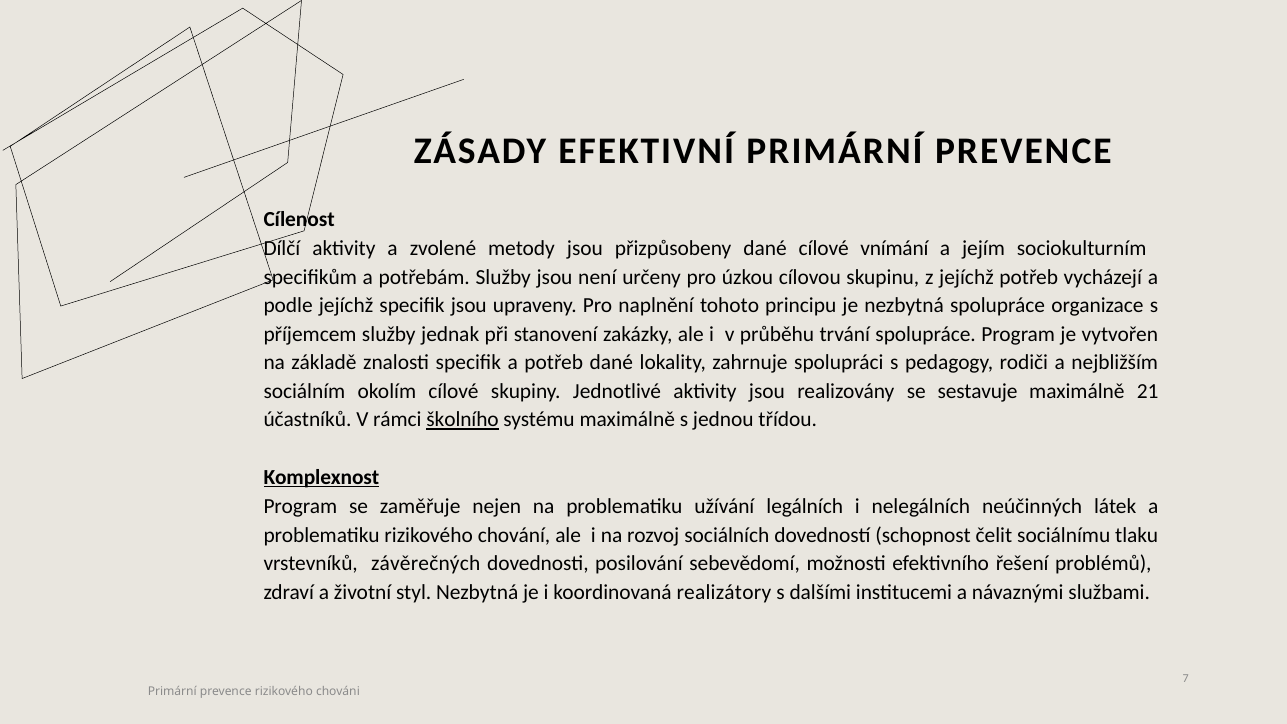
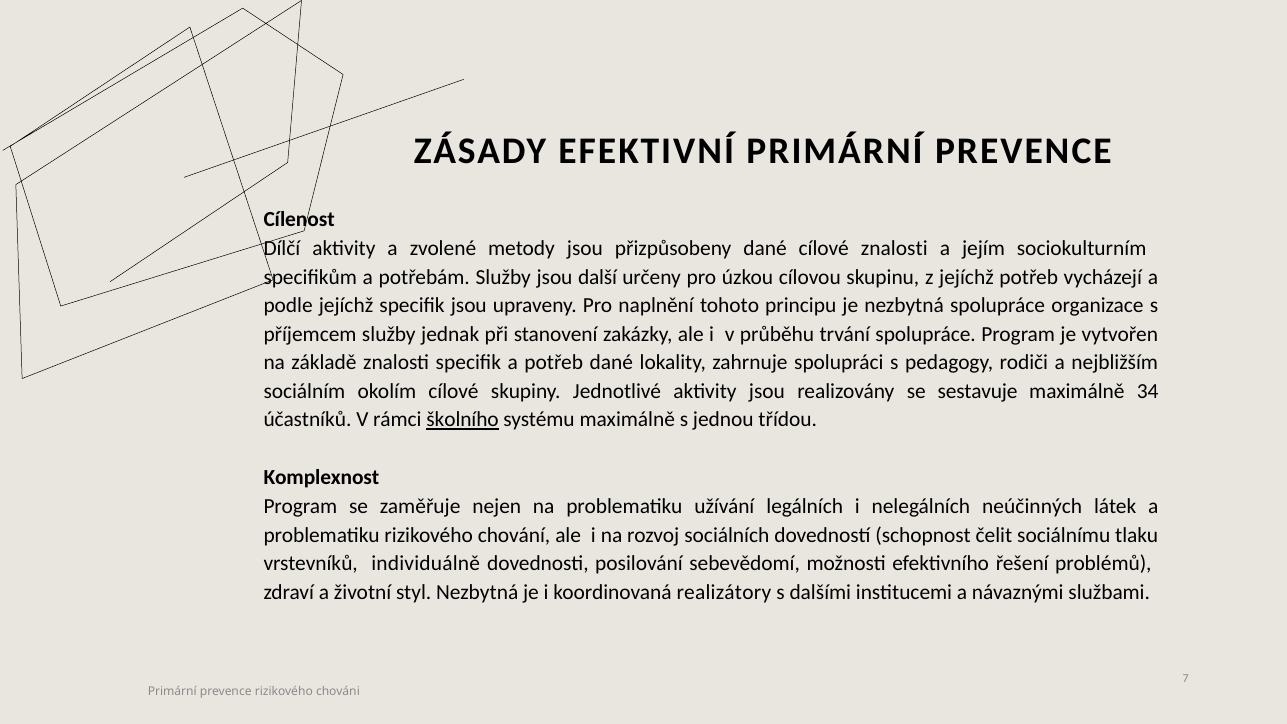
cílové vnímání: vnímání -> znalosti
není: není -> další
21: 21 -> 34
Komplexnost underline: present -> none
závěrečných: závěrečných -> individuálně
